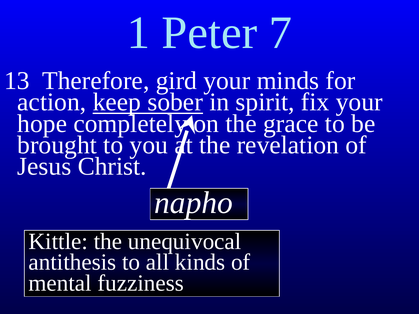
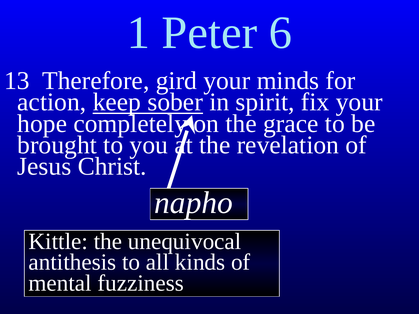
7: 7 -> 6
